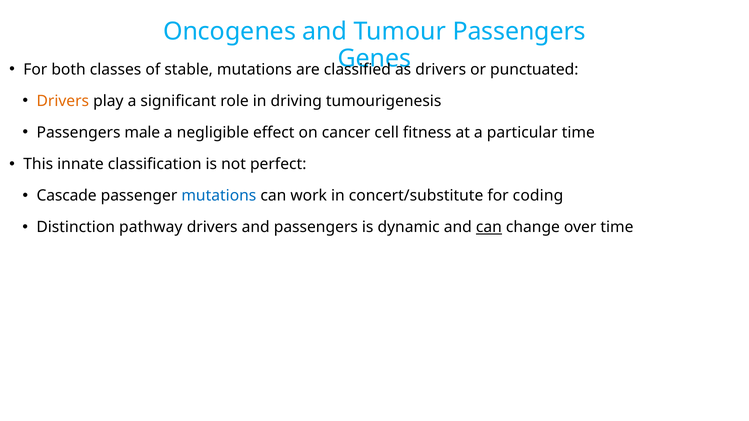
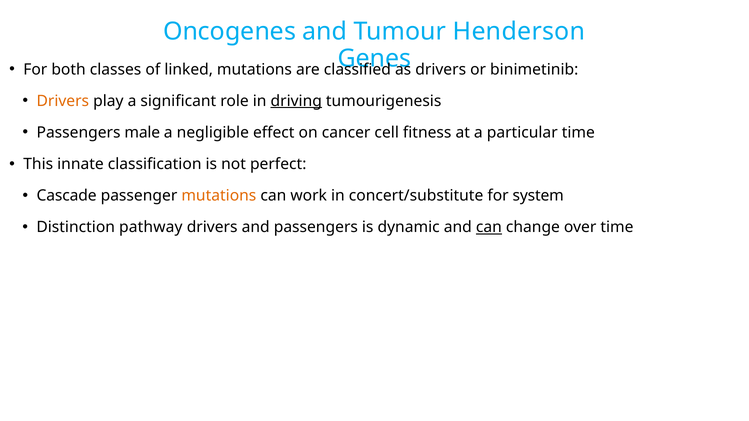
Tumour Passengers: Passengers -> Henderson
stable: stable -> linked
punctuated: punctuated -> binimetinib
driving underline: none -> present
mutations at (219, 196) colour: blue -> orange
coding: coding -> system
